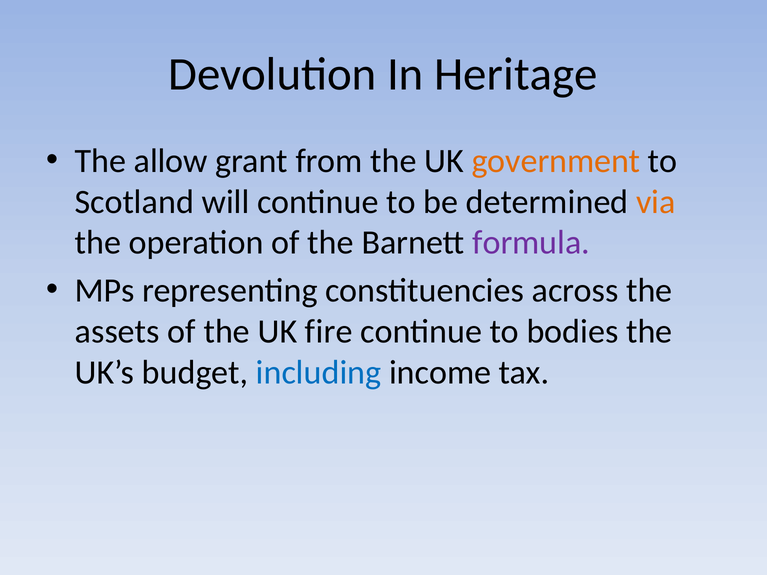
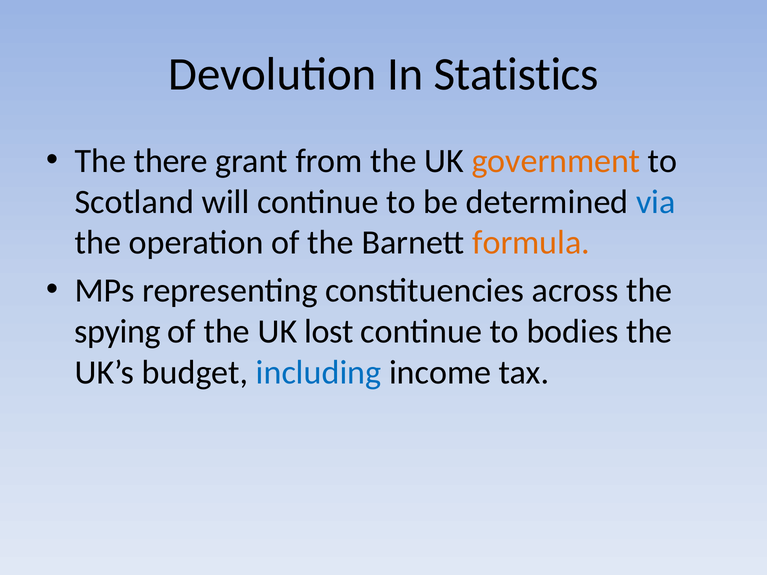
Heritage: Heritage -> Statistics
allow: allow -> there
via colour: orange -> blue
formula colour: purple -> orange
assets: assets -> spying
fire: fire -> lost
